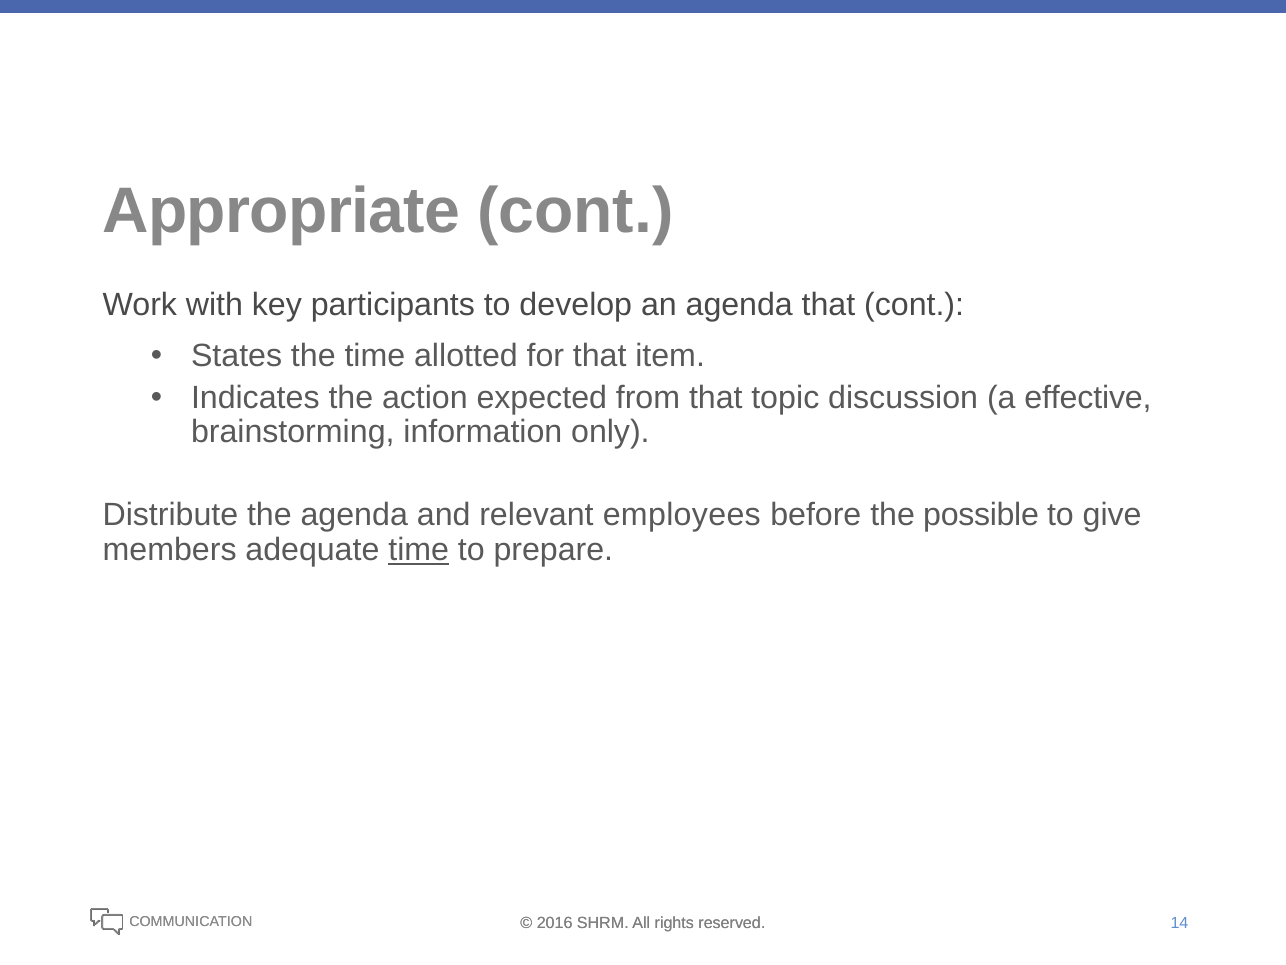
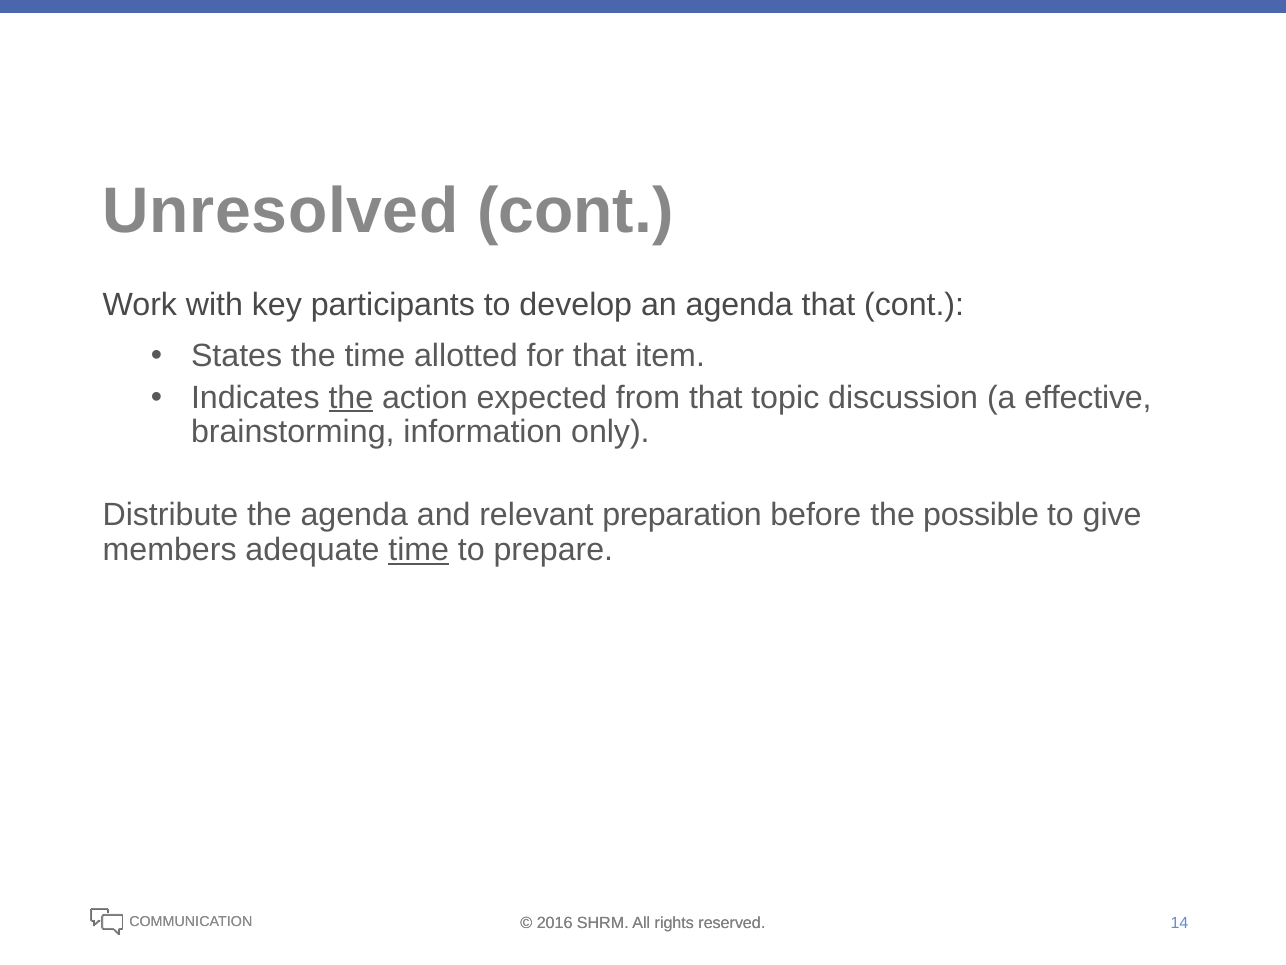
Appropriate: Appropriate -> Unresolved
the at (351, 397) underline: none -> present
employees: employees -> preparation
